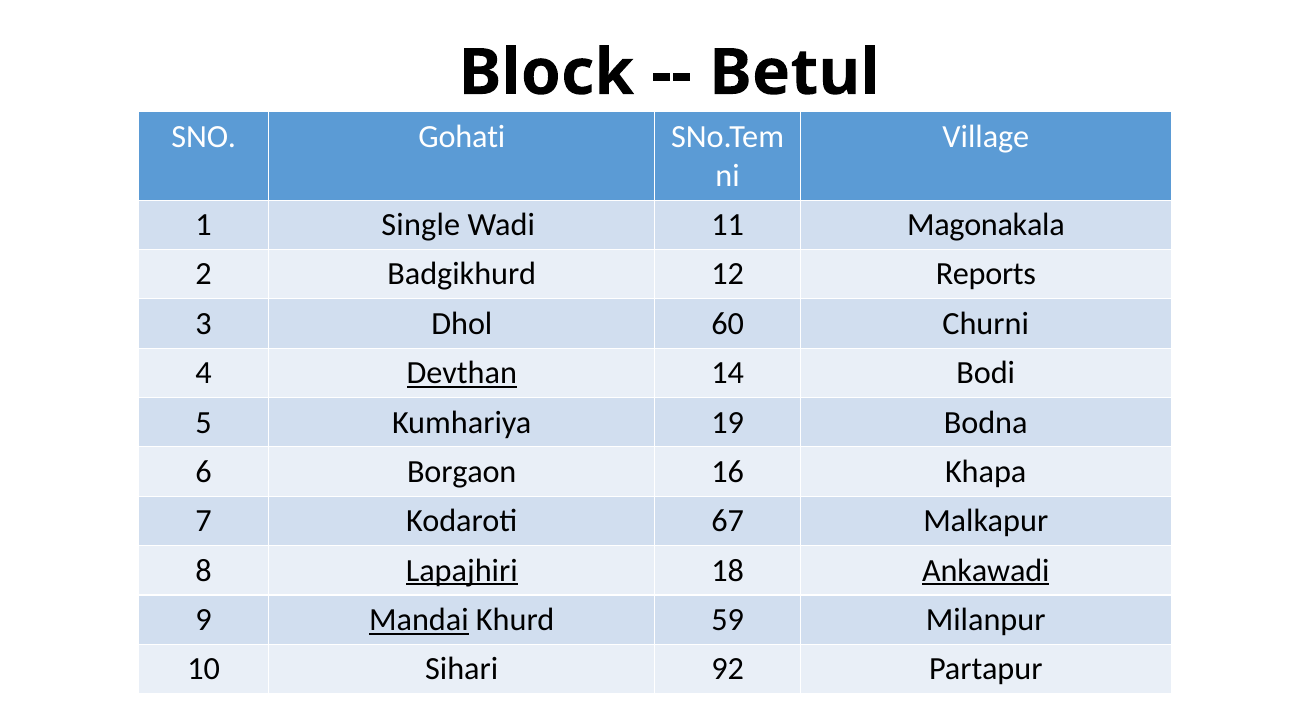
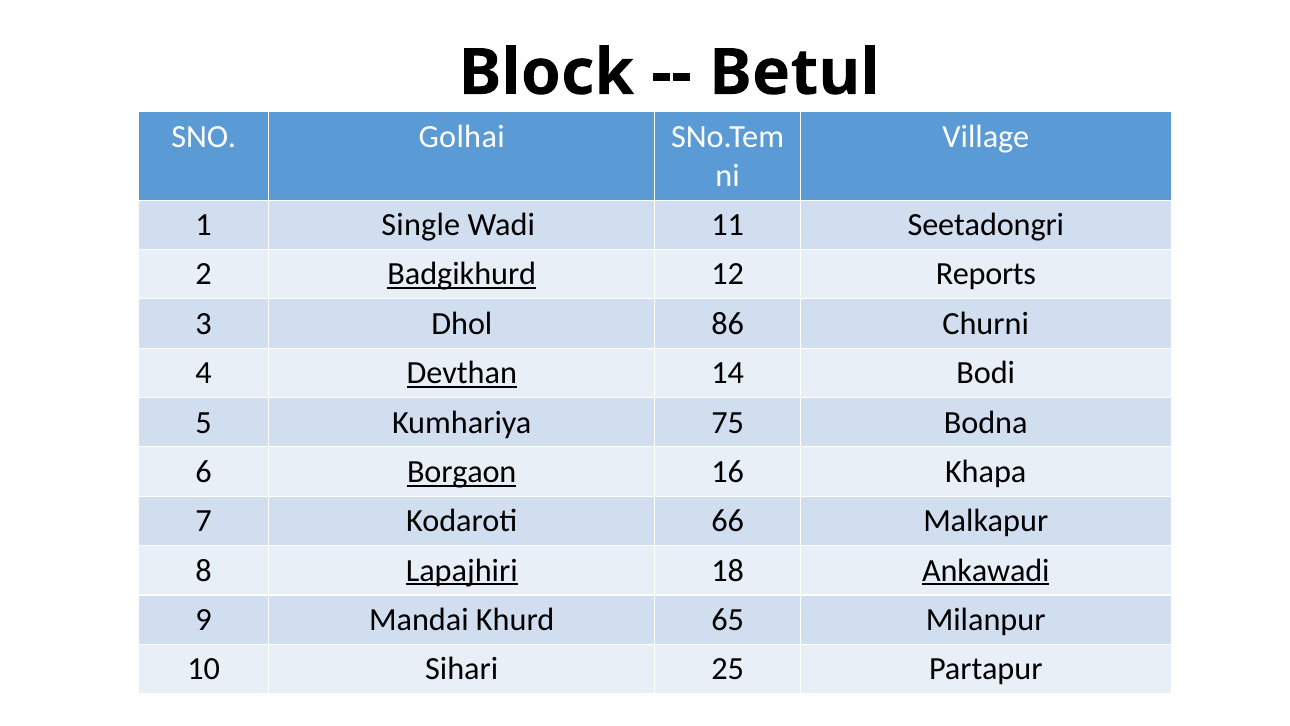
Gohati: Gohati -> Golhai
Magonakala: Magonakala -> Seetadongri
Badgikhurd underline: none -> present
60: 60 -> 86
19: 19 -> 75
Borgaon underline: none -> present
67: 67 -> 66
Mandai underline: present -> none
59: 59 -> 65
92: 92 -> 25
